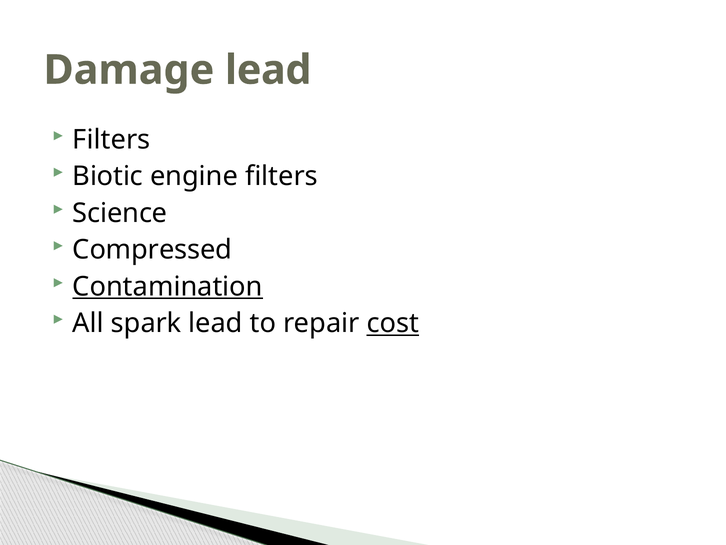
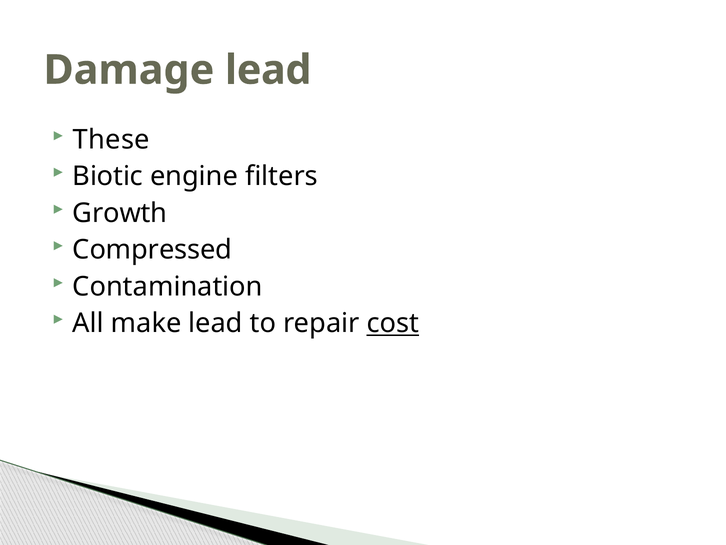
Filters at (111, 139): Filters -> These
Science: Science -> Growth
Contamination underline: present -> none
spark: spark -> make
